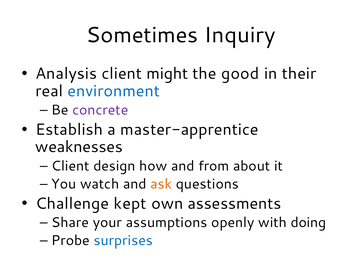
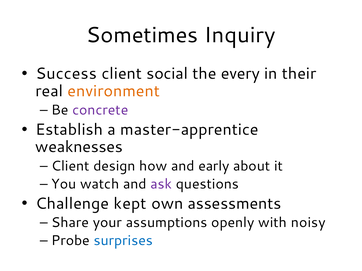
Analysis: Analysis -> Success
might: might -> social
good: good -> every
environment colour: blue -> orange
from: from -> early
ask colour: orange -> purple
doing: doing -> noisy
